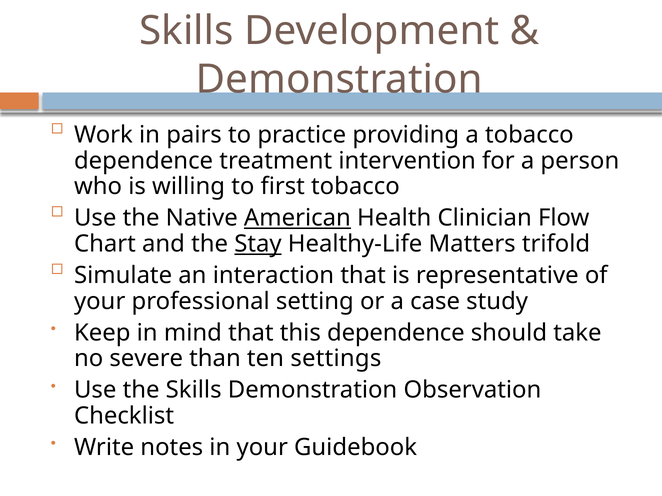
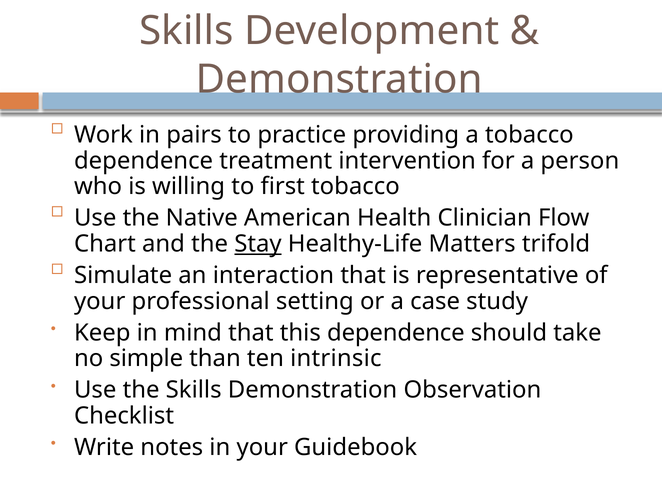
American underline: present -> none
severe: severe -> simple
settings: settings -> intrinsic
